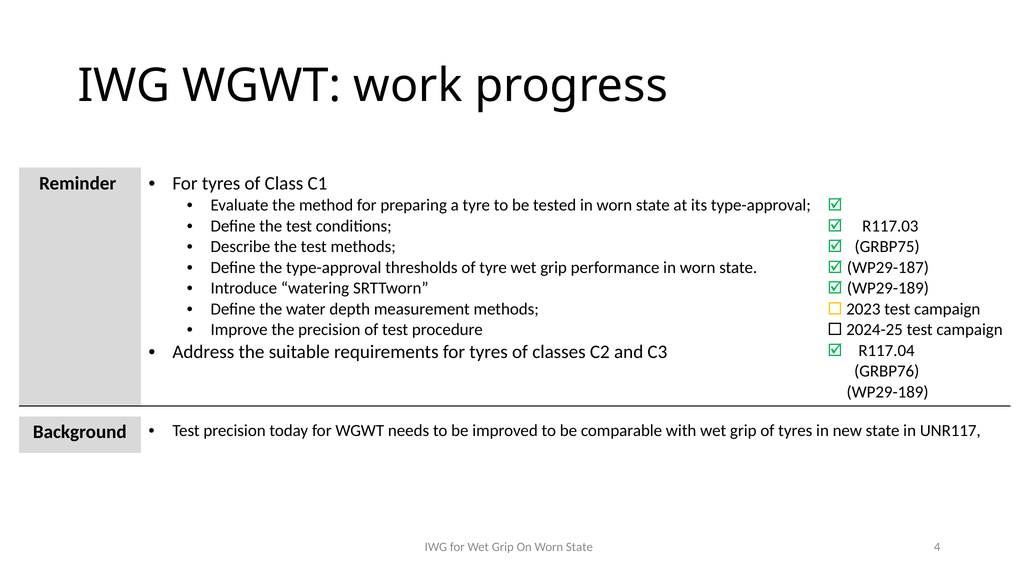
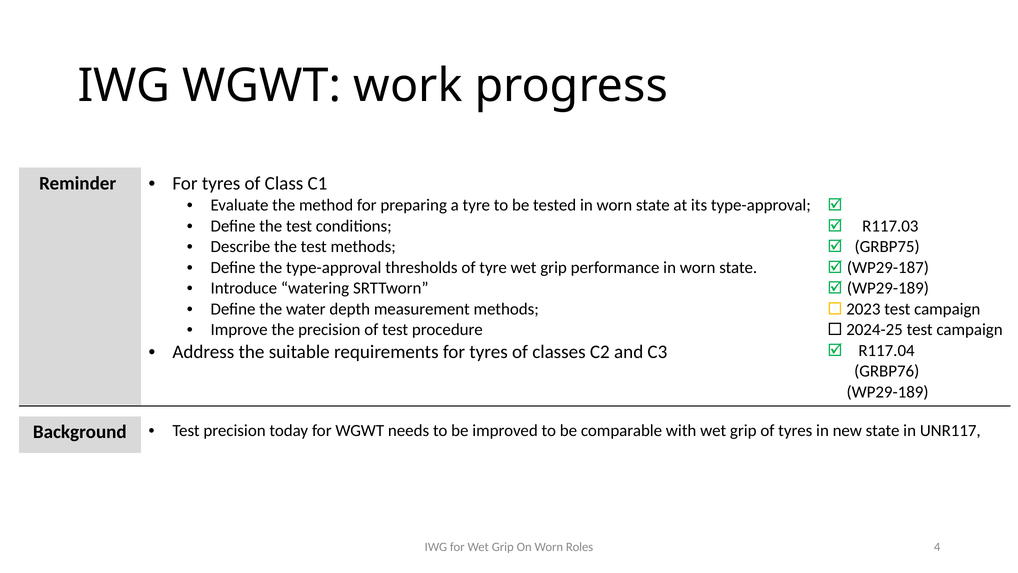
On Worn State: State -> Roles
